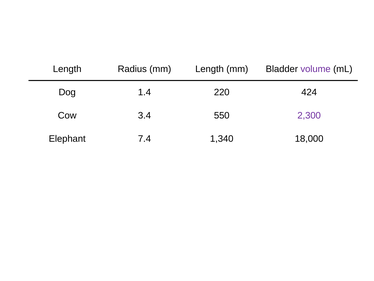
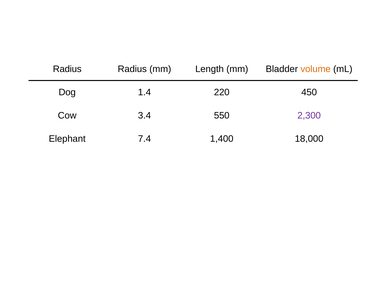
Length at (67, 69): Length -> Radius
volume colour: purple -> orange
424: 424 -> 450
1,340: 1,340 -> 1,400
